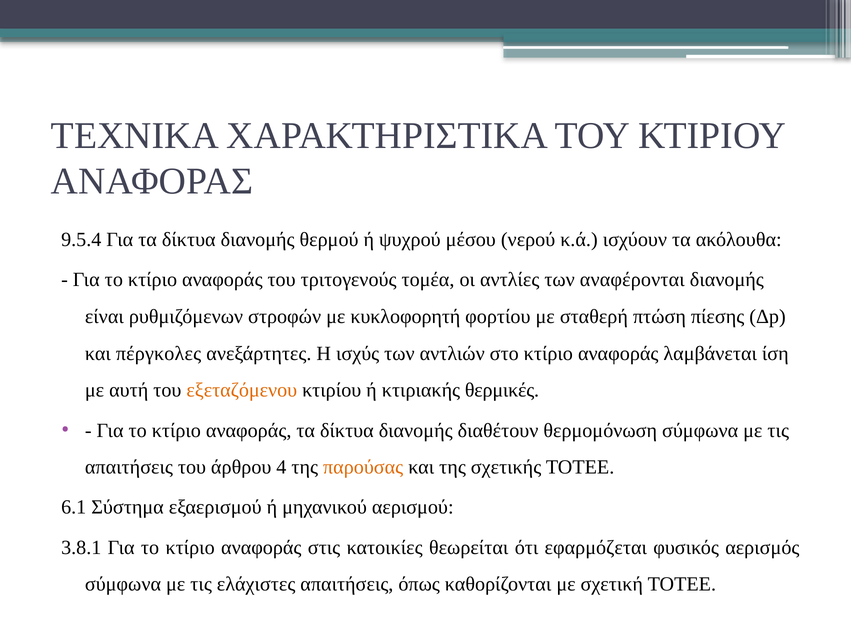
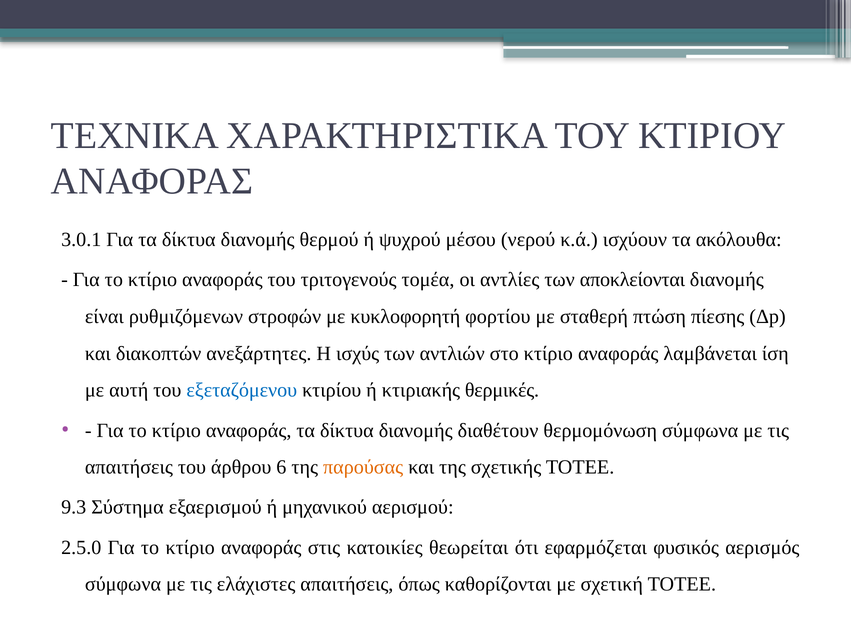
9.5.4: 9.5.4 -> 3.0.1
αναφέρονται: αναφέρονται -> αποκλείονται
πέργκολες: πέργκολες -> διακοπτών
εξεταζόμενου colour: orange -> blue
4: 4 -> 6
6.1: 6.1 -> 9.3
3.8.1: 3.8.1 -> 2.5.0
